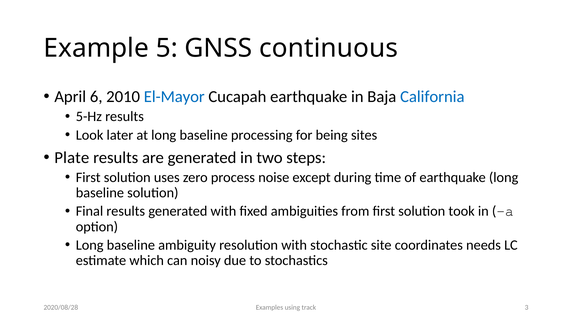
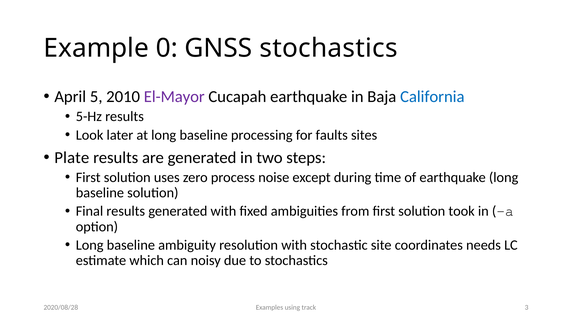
5: 5 -> 0
GNSS continuous: continuous -> stochastics
6: 6 -> 5
El-Mayor colour: blue -> purple
being: being -> faults
